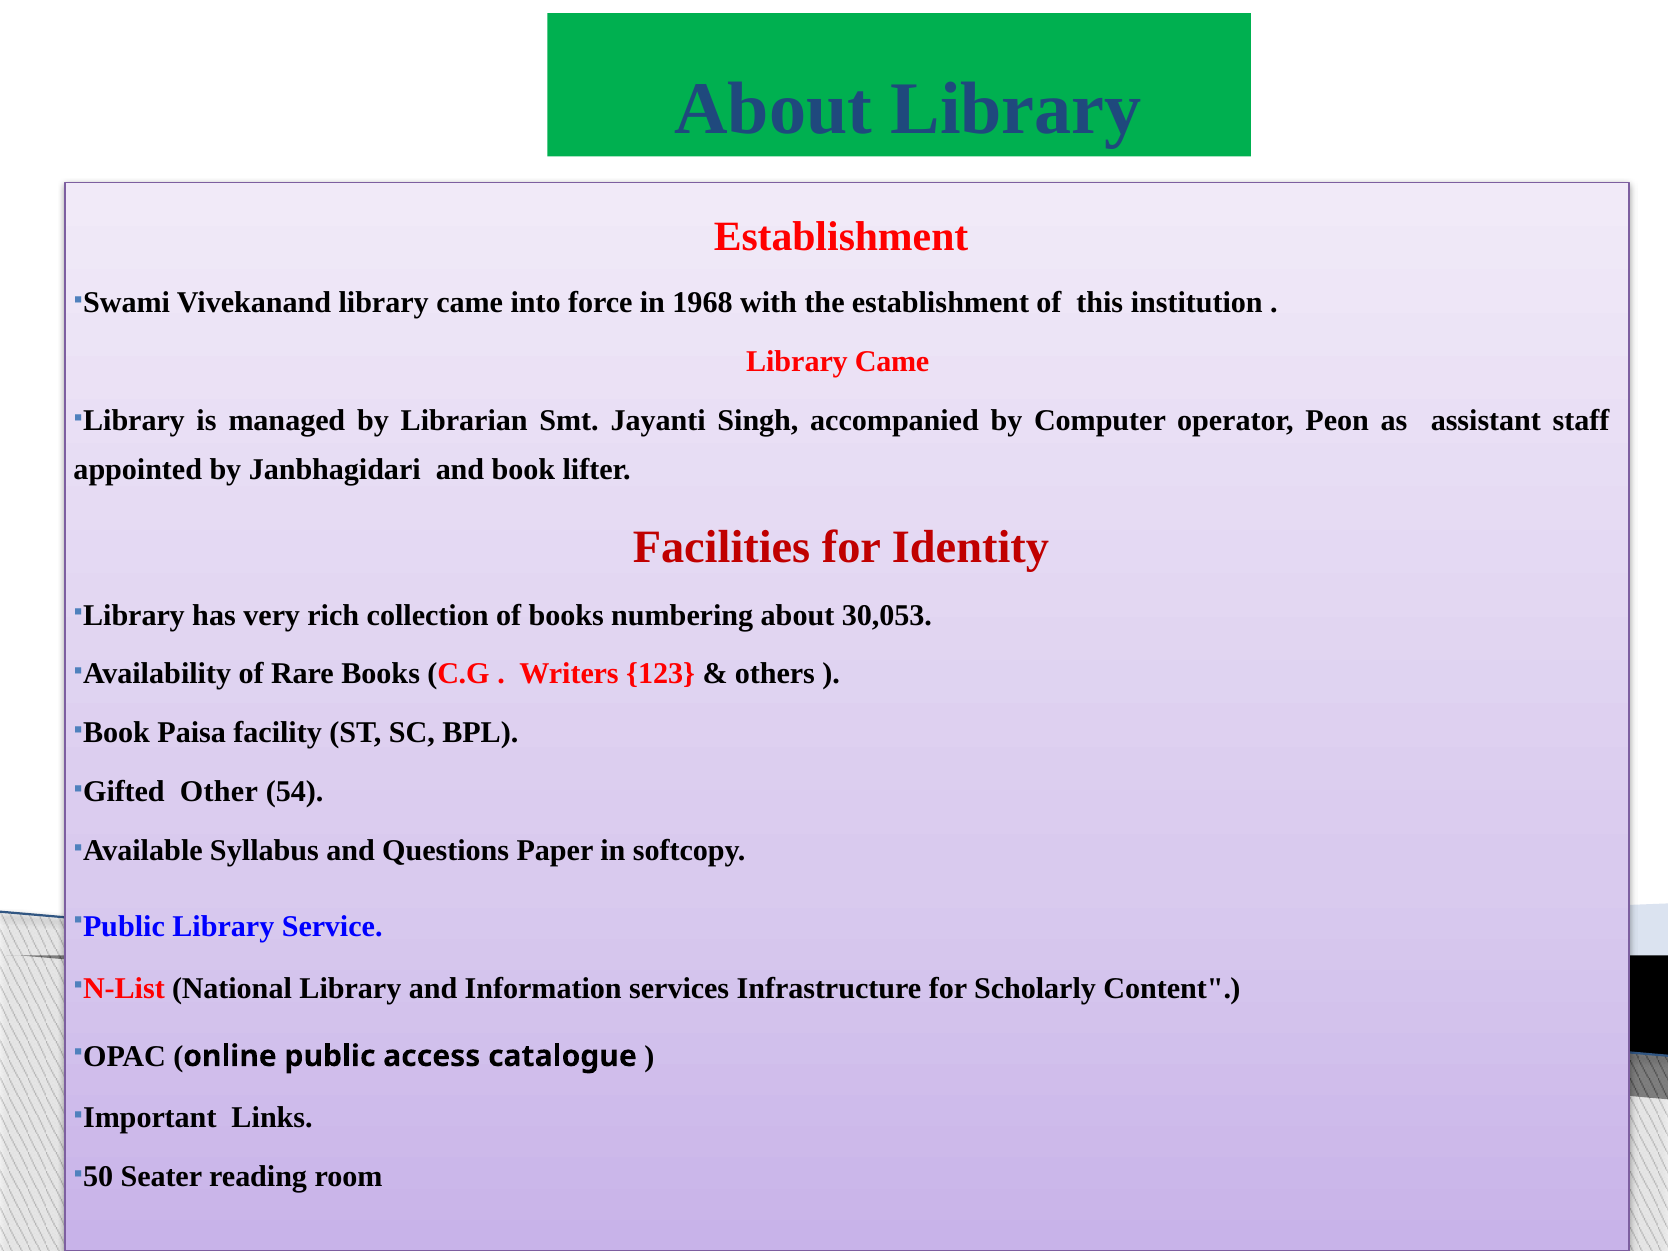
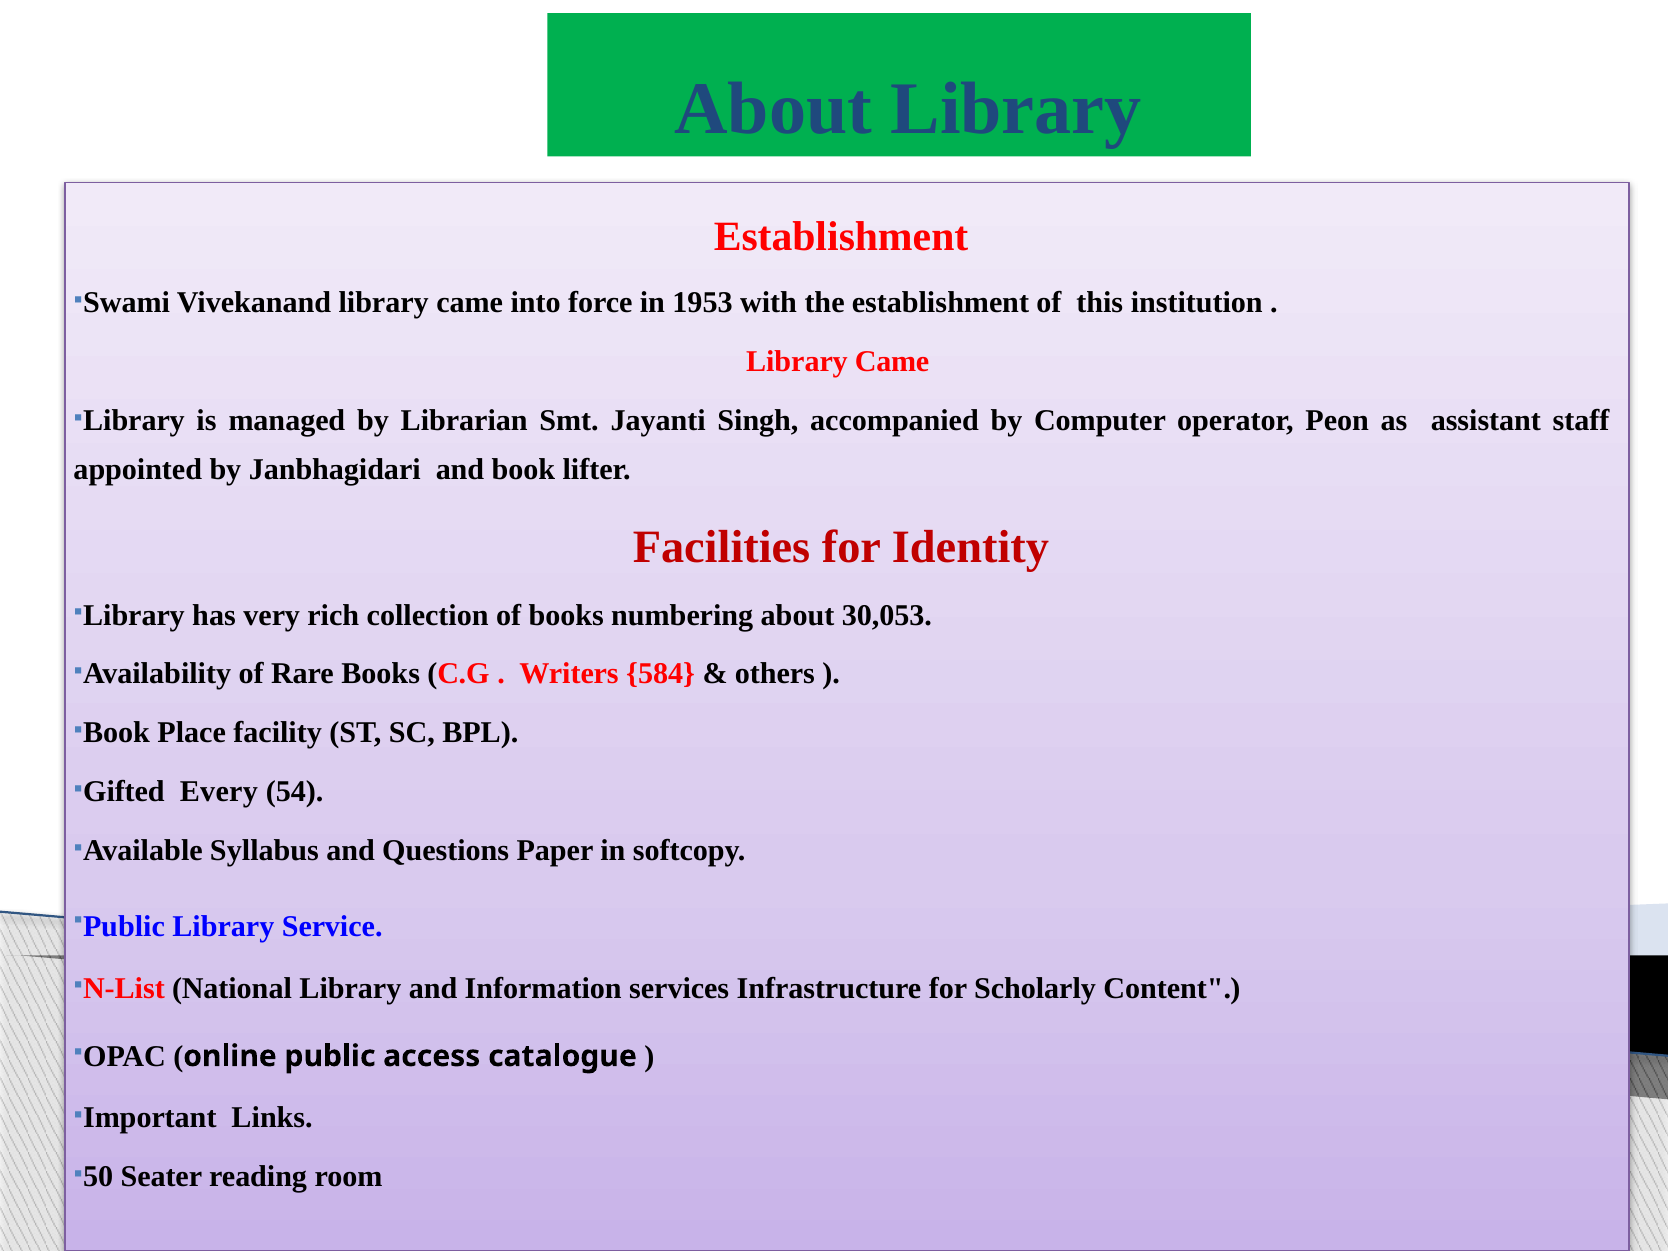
1968: 1968 -> 1953
123: 123 -> 584
Paisa: Paisa -> Place
Other: Other -> Every
